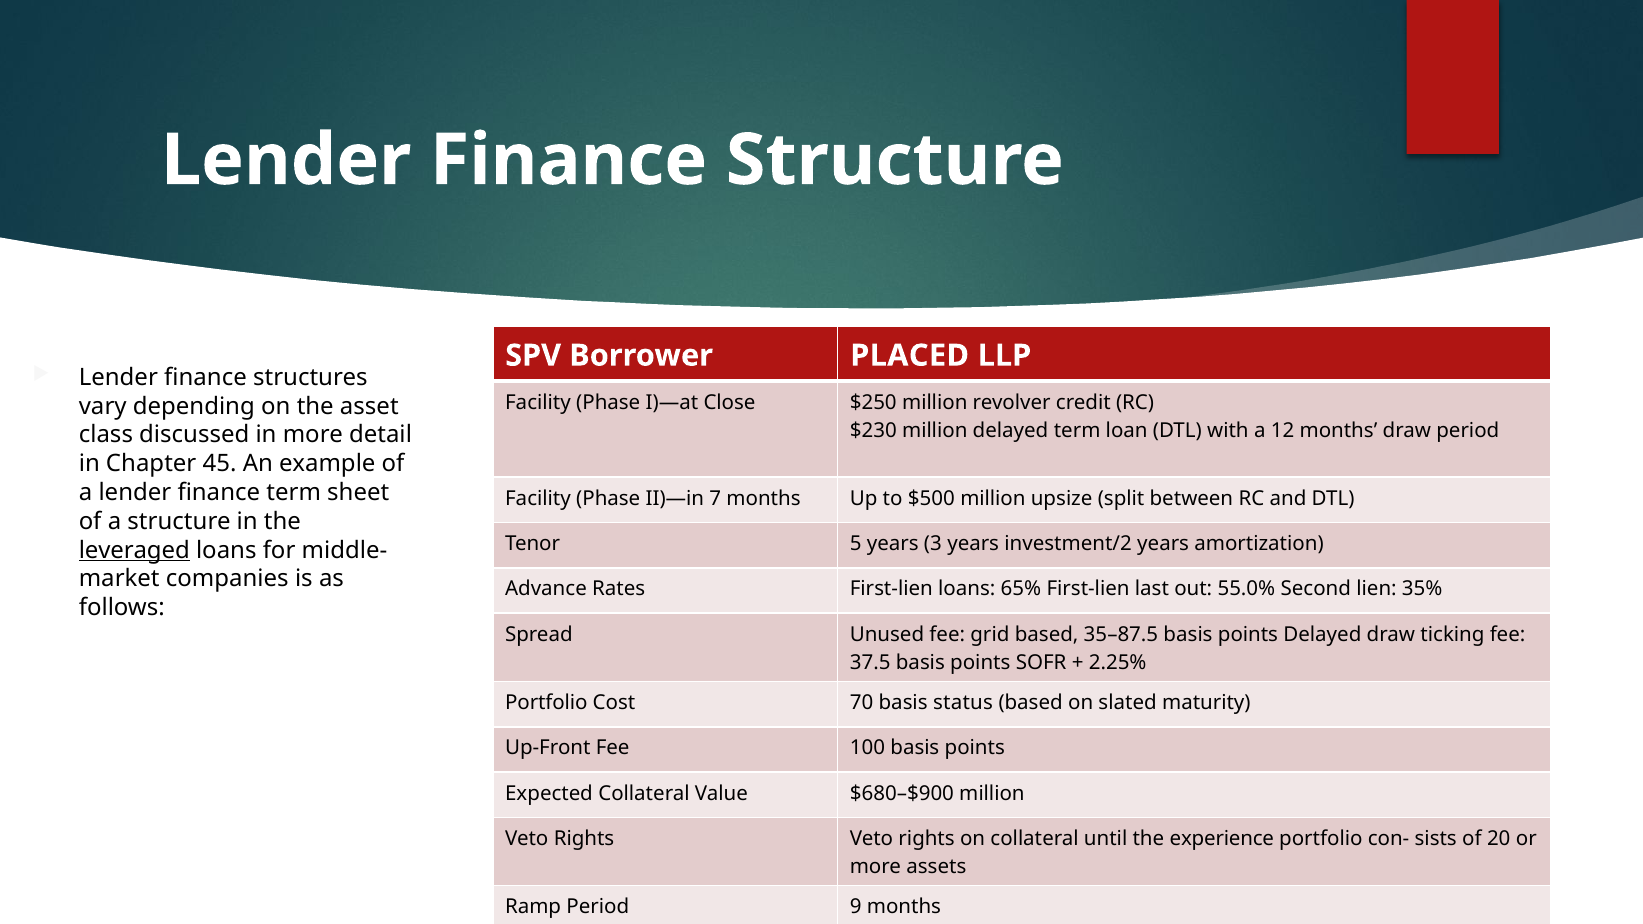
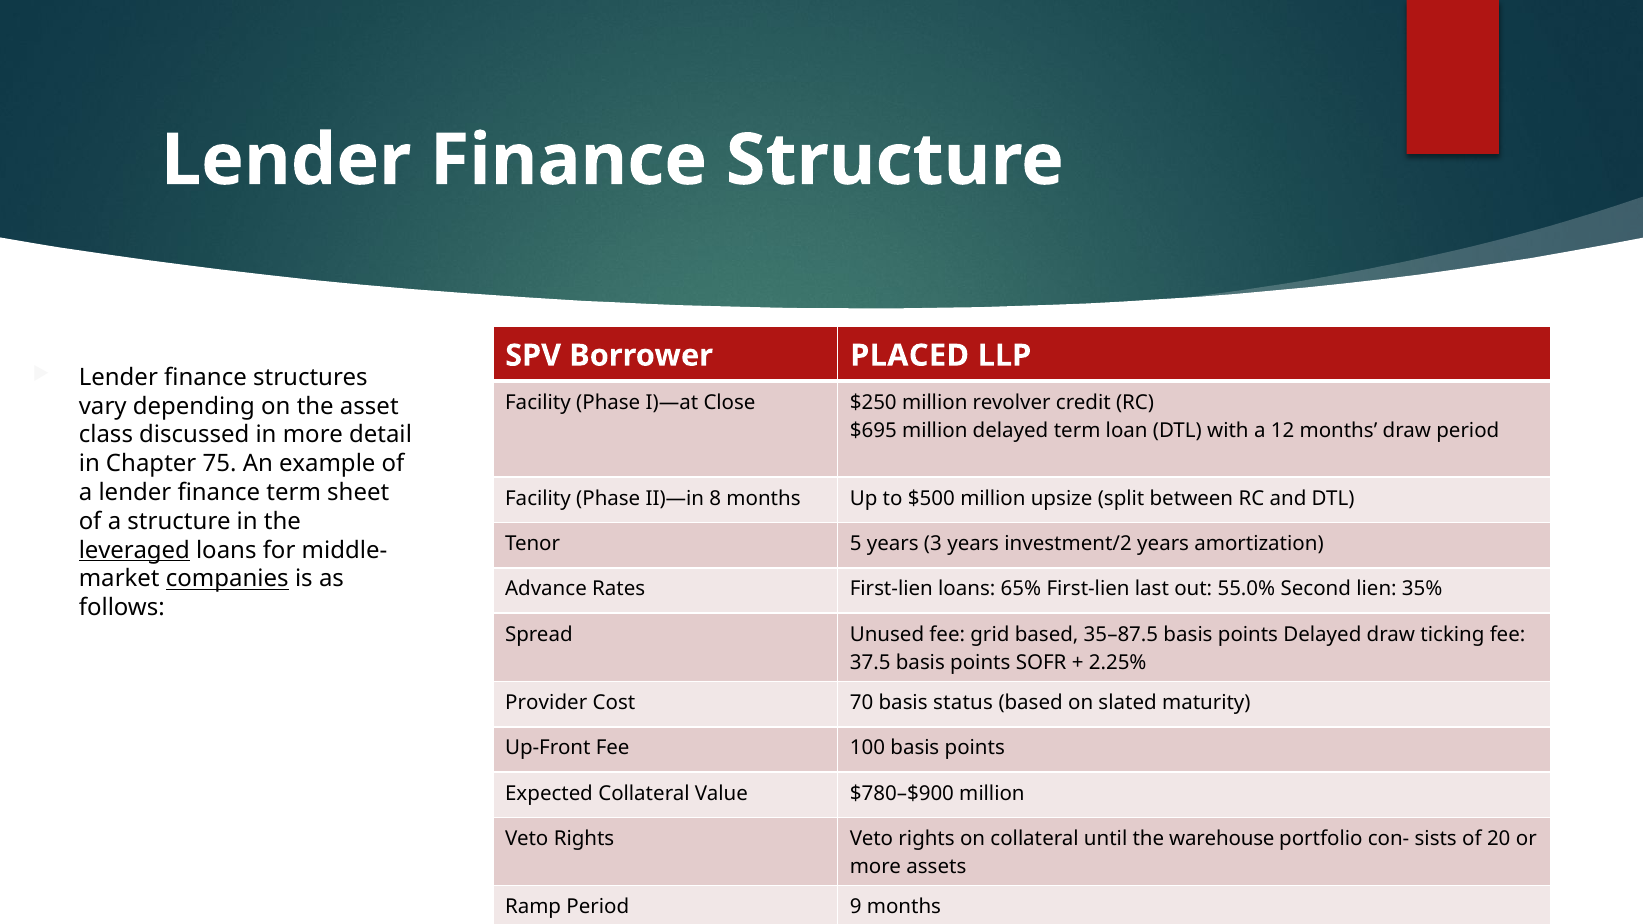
$230: $230 -> $695
45: 45 -> 75
7: 7 -> 8
companies underline: none -> present
Portfolio at (546, 703): Portfolio -> Provider
$680–$900: $680–$900 -> $780–$900
experience: experience -> warehouse
